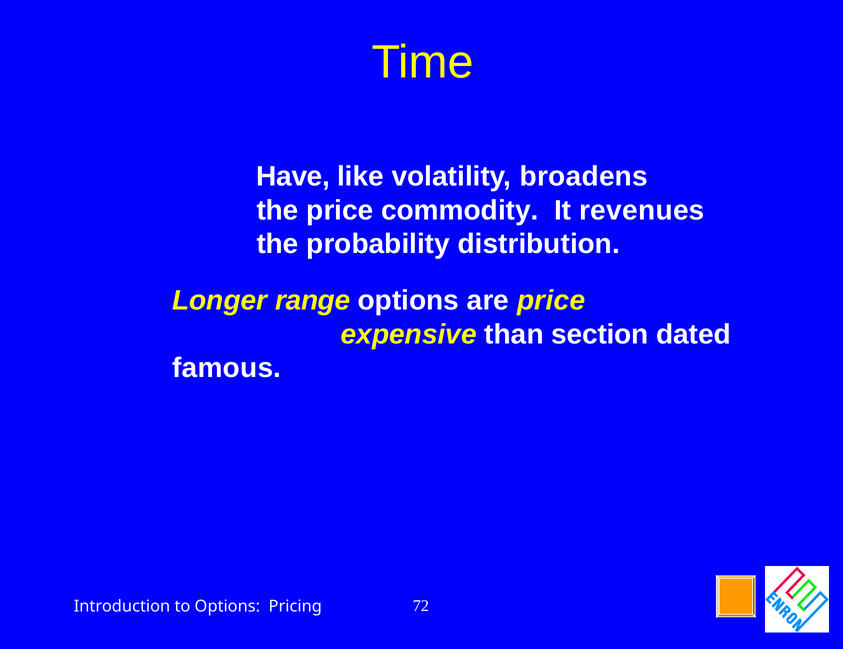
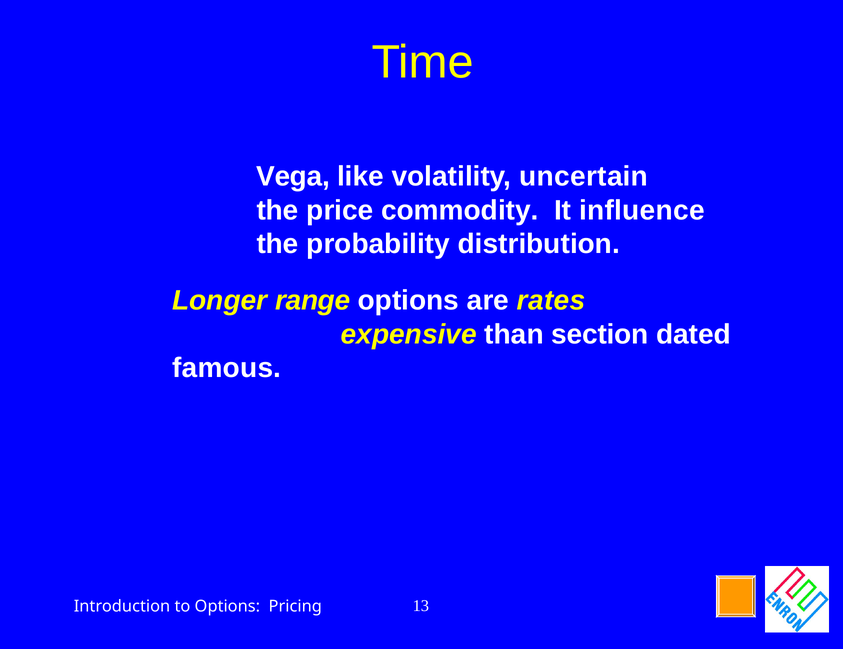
Have: Have -> Vega
broadens: broadens -> uncertain
revenues: revenues -> influence
are price: price -> rates
72: 72 -> 13
